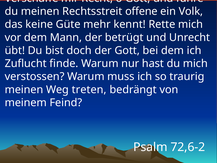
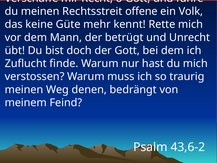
treten: treten -> denen
72,6-2: 72,6-2 -> 43,6-2
